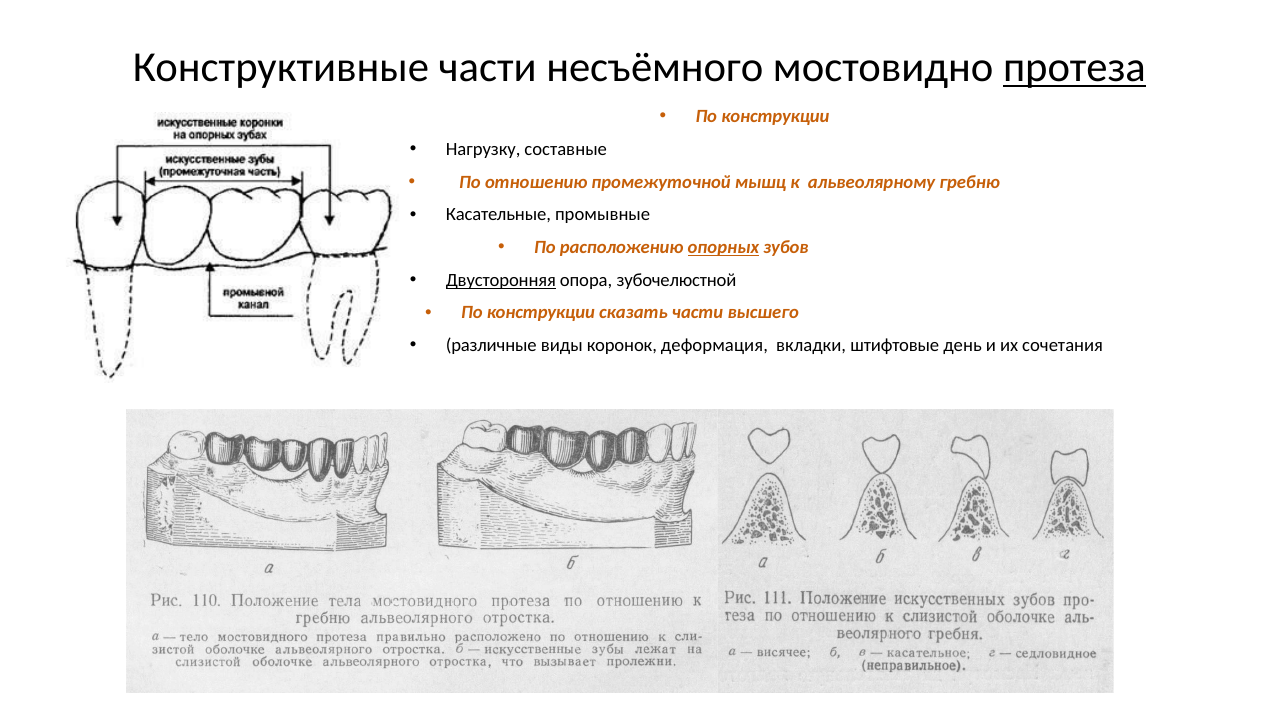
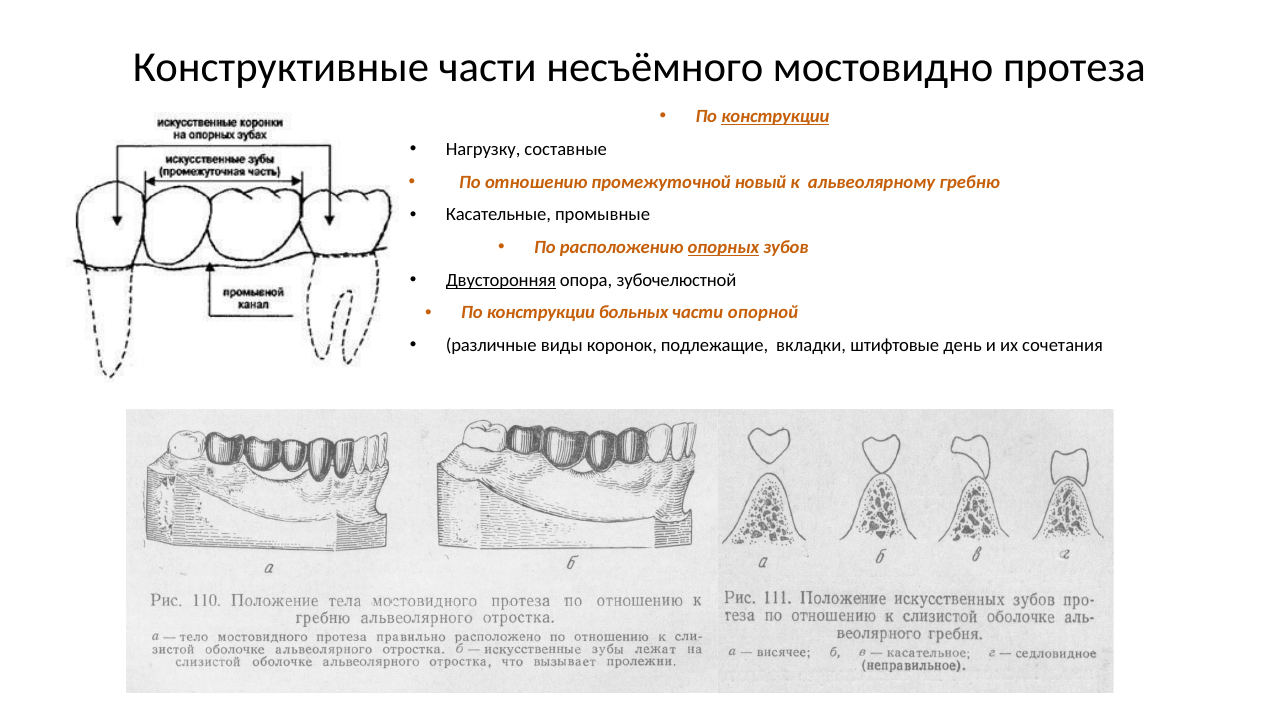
протеза underline: present -> none
конструкции at (775, 117) underline: none -> present
мышц: мышц -> новый
сказать: сказать -> больных
высшего: высшего -> опорной
деформация: деформация -> подлежащие
